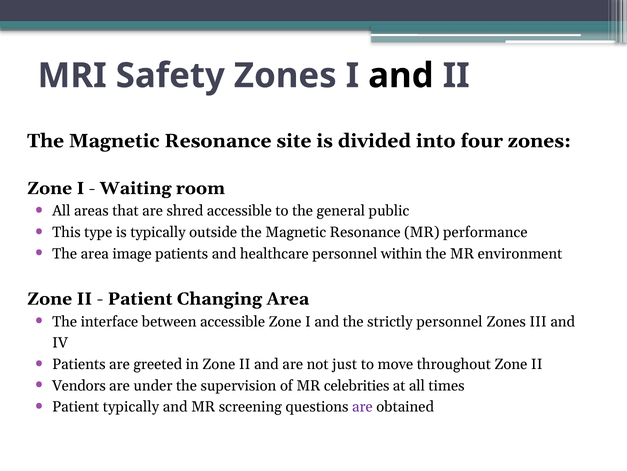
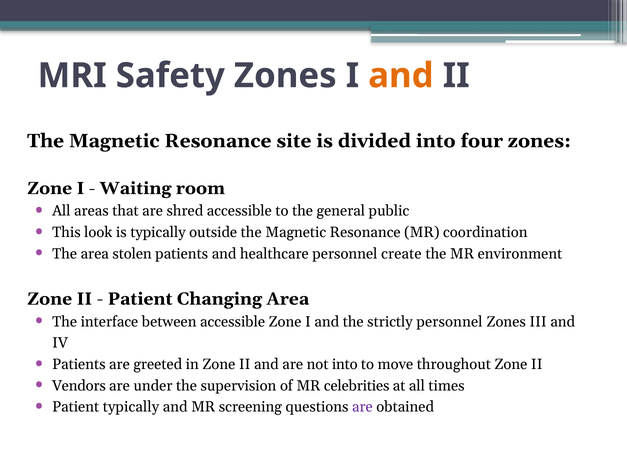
and at (401, 76) colour: black -> orange
type: type -> look
performance: performance -> coordination
image: image -> stolen
within: within -> create
not just: just -> into
